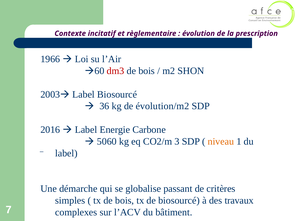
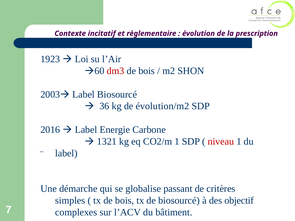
1966: 1966 -> 1923
5060: 5060 -> 1321
CO2/m 3: 3 -> 1
niveau colour: orange -> red
travaux: travaux -> objectif
